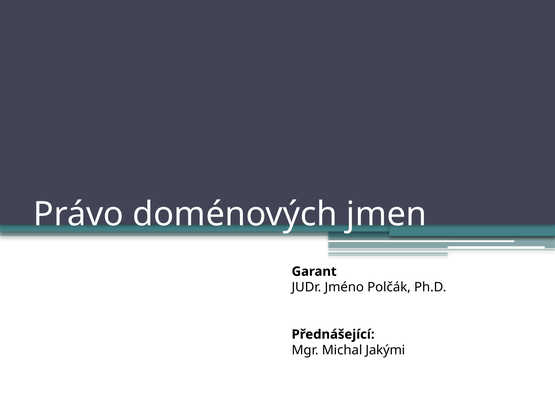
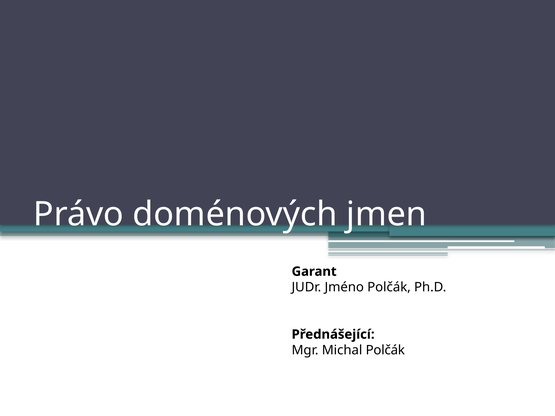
Michal Jakými: Jakými -> Polčák
